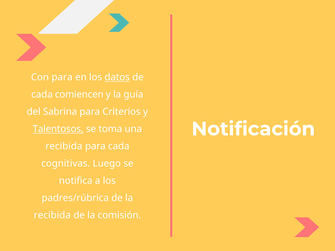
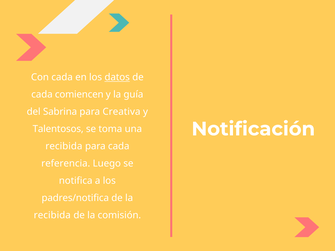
Con para: para -> cada
Criterios: Criterios -> Creativa
Talentosos underline: present -> none
cognitivas: cognitivas -> referencia
padres/rúbrica: padres/rúbrica -> padres/notifica
